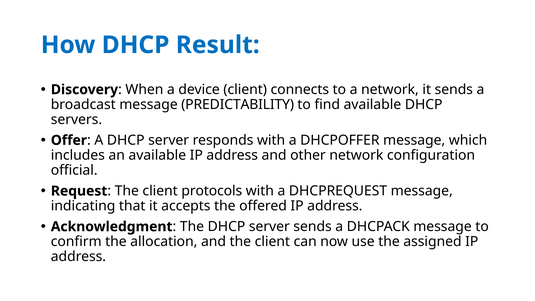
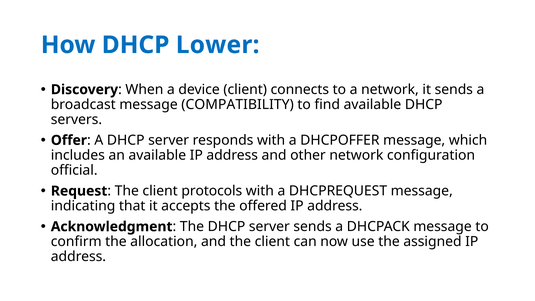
Result: Result -> Lower
PREDICTABILITY: PREDICTABILITY -> COMPATIBILITY
